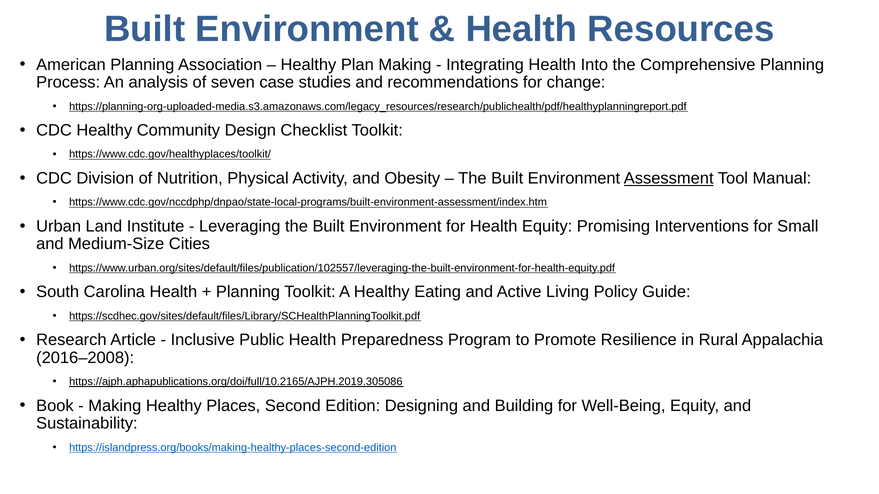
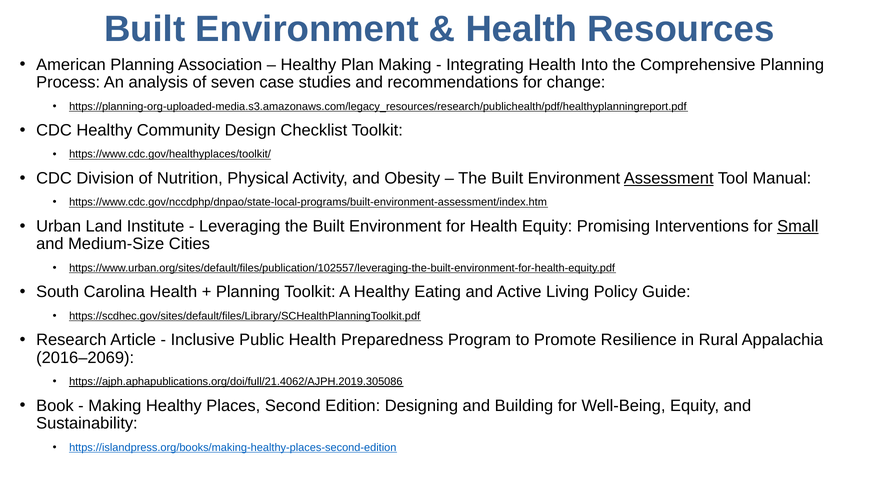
Small underline: none -> present
2016–2008: 2016–2008 -> 2016–2069
https://ajph.aphapublications.org/doi/full/10.2165/AJPH.2019.305086: https://ajph.aphapublications.org/doi/full/10.2165/AJPH.2019.305086 -> https://ajph.aphapublications.org/doi/full/21.4062/AJPH.2019.305086
